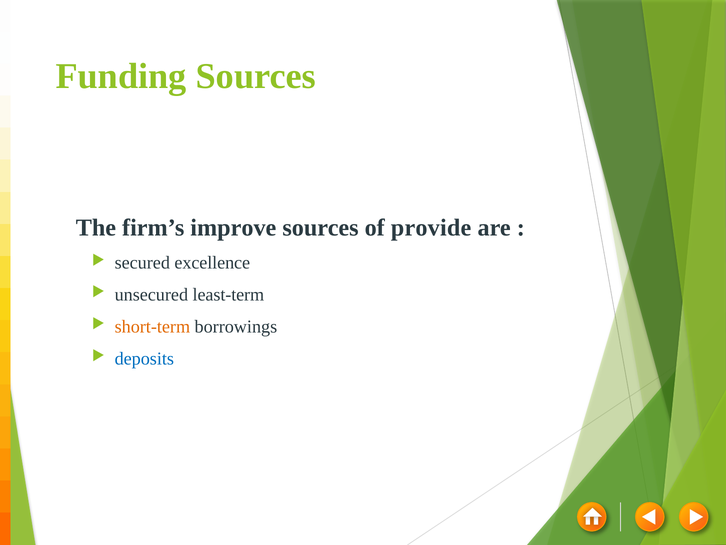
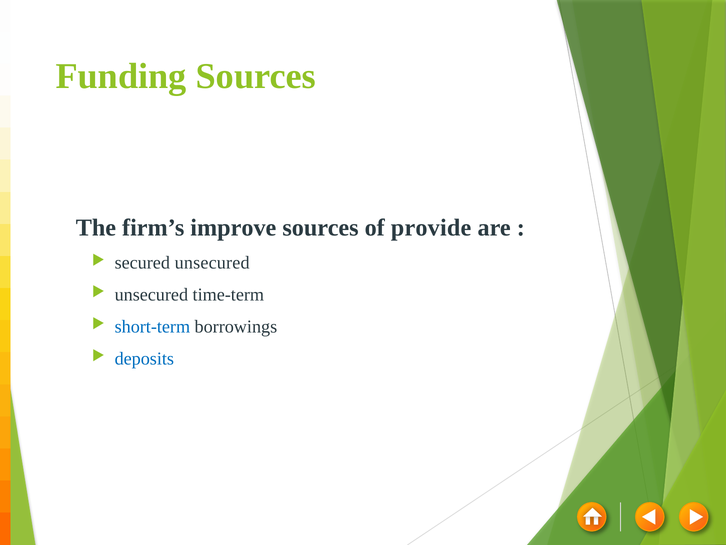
secured excellence: excellence -> unsecured
least-term: least-term -> time-term
short-term colour: orange -> blue
